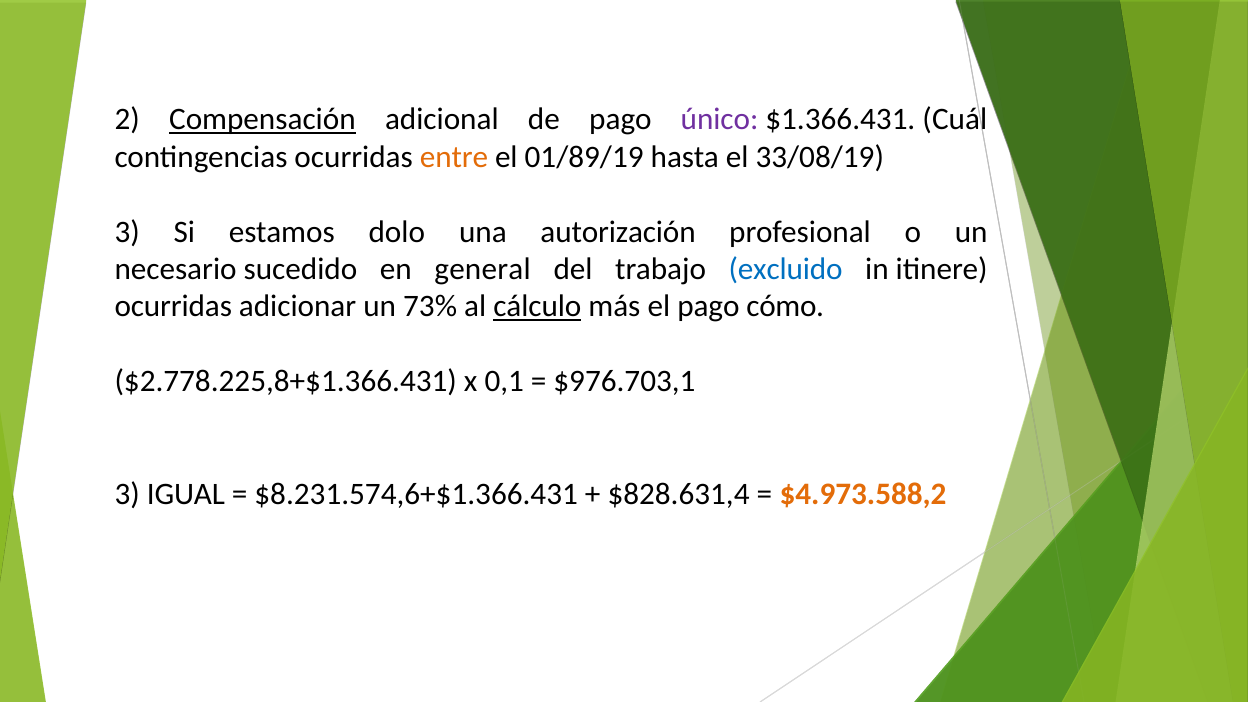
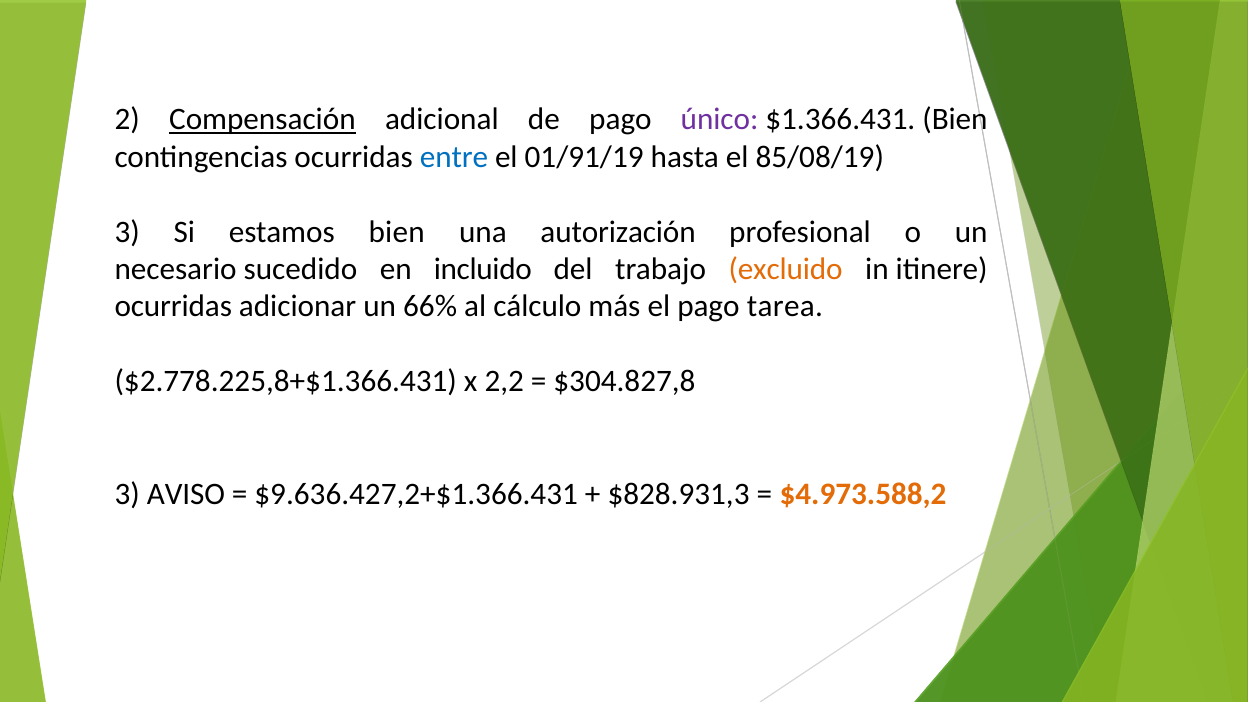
$1.366.431 Cuál: Cuál -> Bien
entre colour: orange -> blue
01/89/19: 01/89/19 -> 01/91/19
33/08/19: 33/08/19 -> 85/08/19
estamos dolo: dolo -> bien
general: general -> incluido
excluido colour: blue -> orange
73%: 73% -> 66%
cálculo underline: present -> none
cómo: cómo -> tarea
0,1: 0,1 -> 2,2
$976.703,1: $976.703,1 -> $304.827,8
IGUAL: IGUAL -> AVISO
$8.231.574,6+$1.366.431: $8.231.574,6+$1.366.431 -> $9.636.427,2+$1.366.431
$828.631,4: $828.631,4 -> $828.931,3
